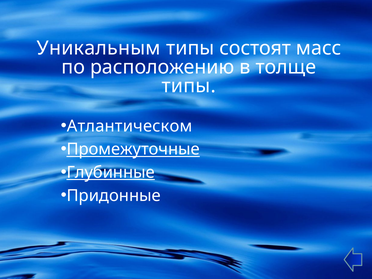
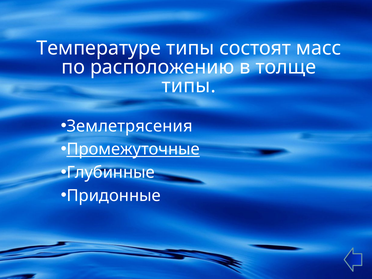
Уникальным: Уникальным -> Температуре
Атлантическом: Атлантическом -> Землетрясения
Глубинные underline: present -> none
